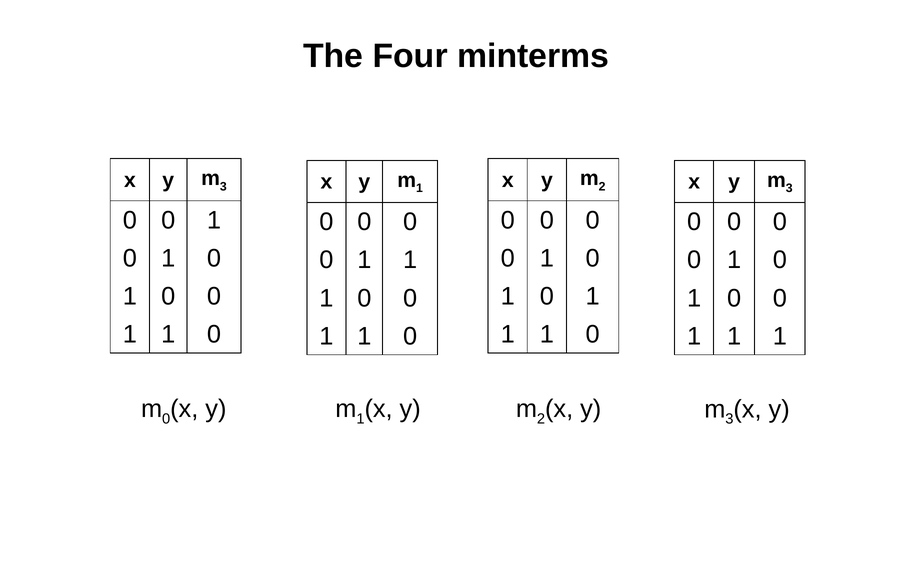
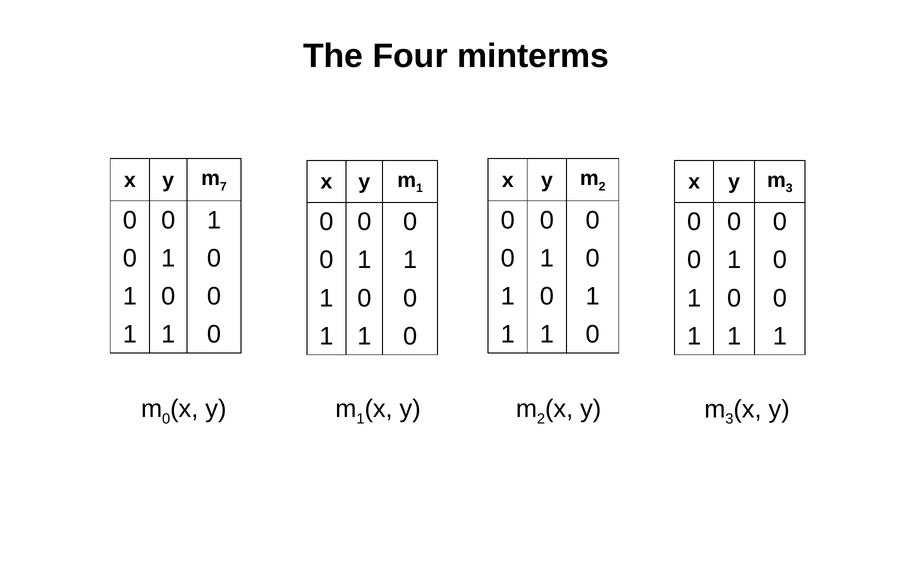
3 at (223, 187): 3 -> 7
